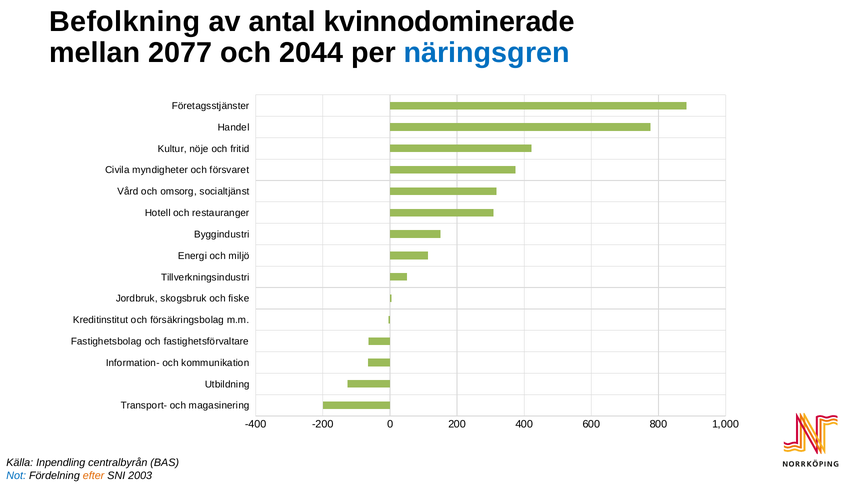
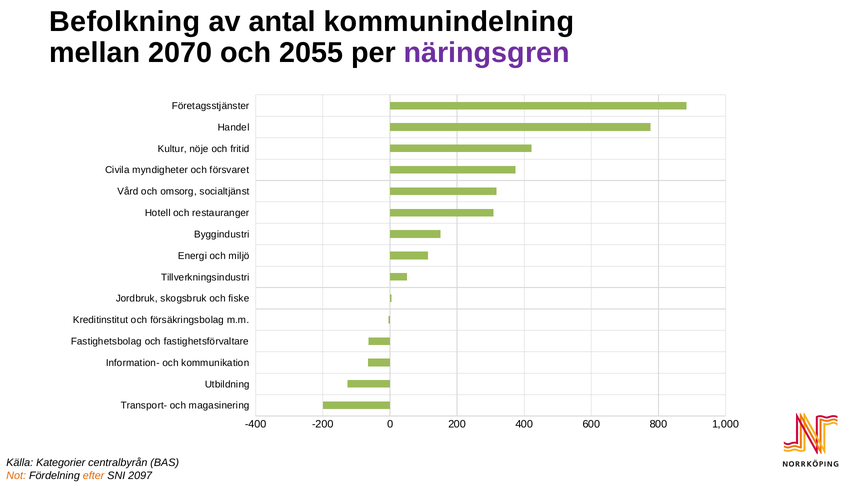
kvinnodominerade: kvinnodominerade -> kommunindelning
2077: 2077 -> 2070
2044: 2044 -> 2055
näringsgren colour: blue -> purple
Inpendling: Inpendling -> Kategorier
Not colour: blue -> orange
2003: 2003 -> 2097
